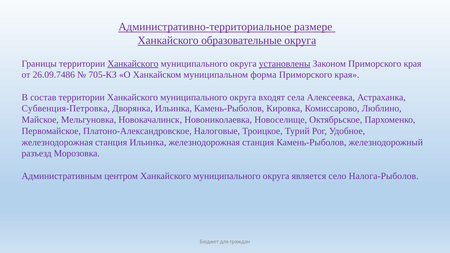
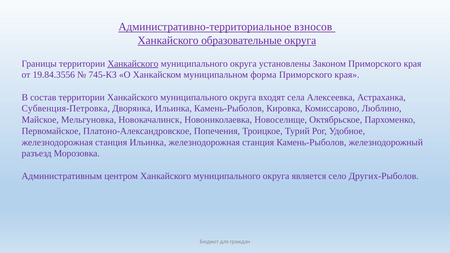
размере: размере -> взносов
установлены underline: present -> none
26.09.7486: 26.09.7486 -> 19.84.3556
705-КЗ: 705-КЗ -> 745-КЗ
Налоговые: Налоговые -> Попечения
Налога-Рыболов: Налога-Рыболов -> Других-Рыболов
